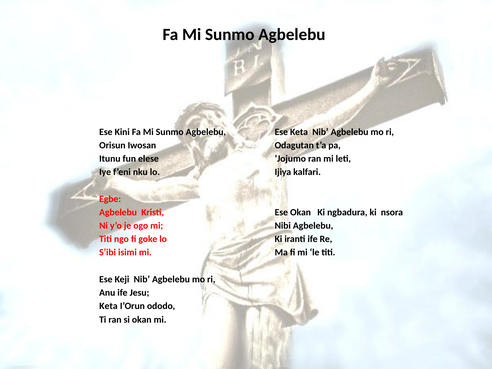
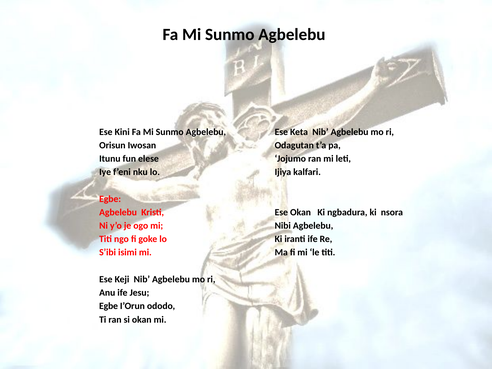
Keta at (108, 306): Keta -> Egbe
